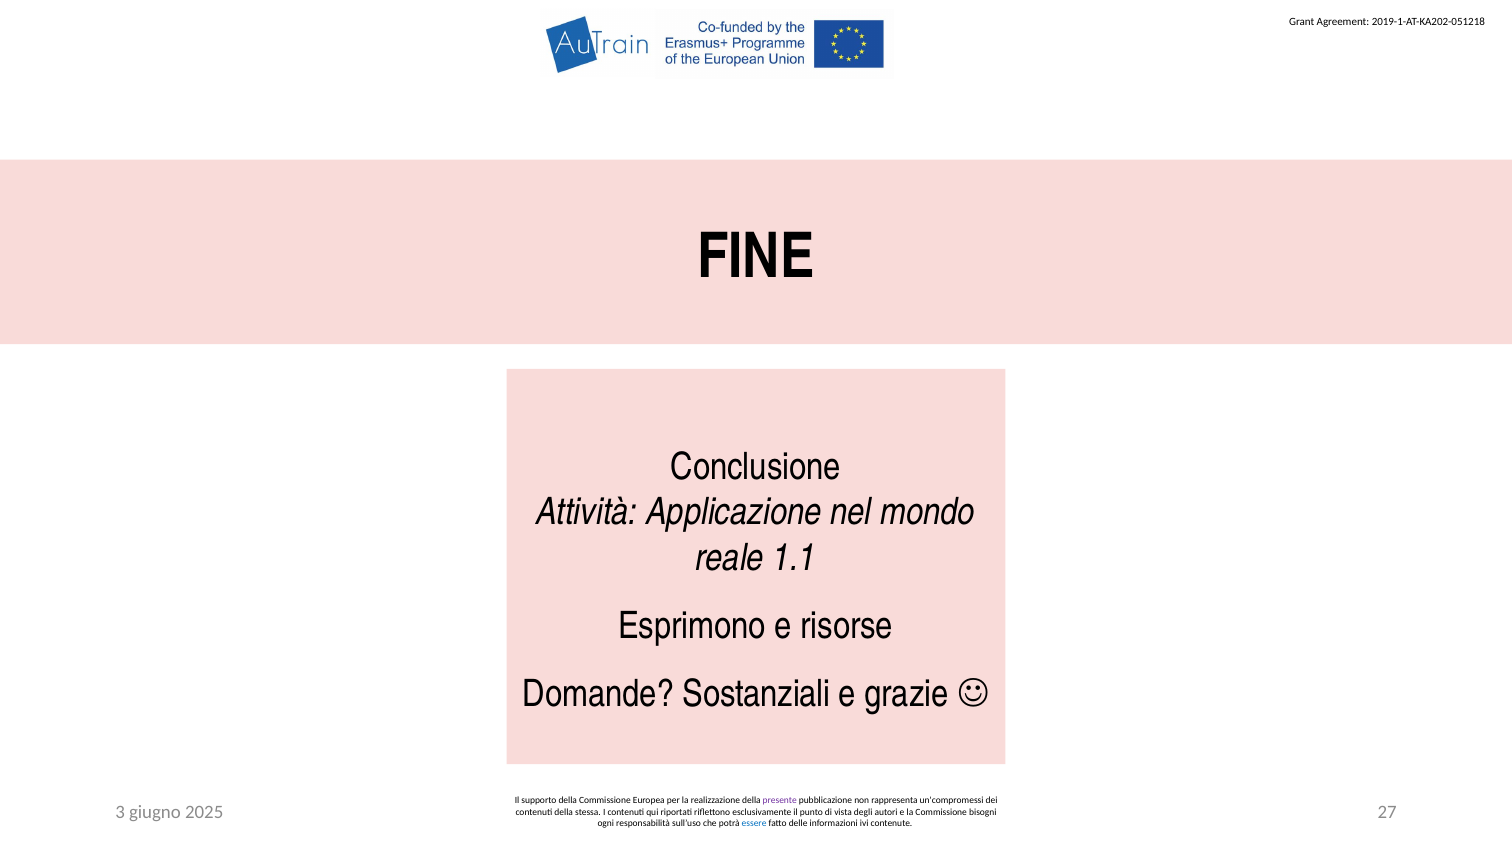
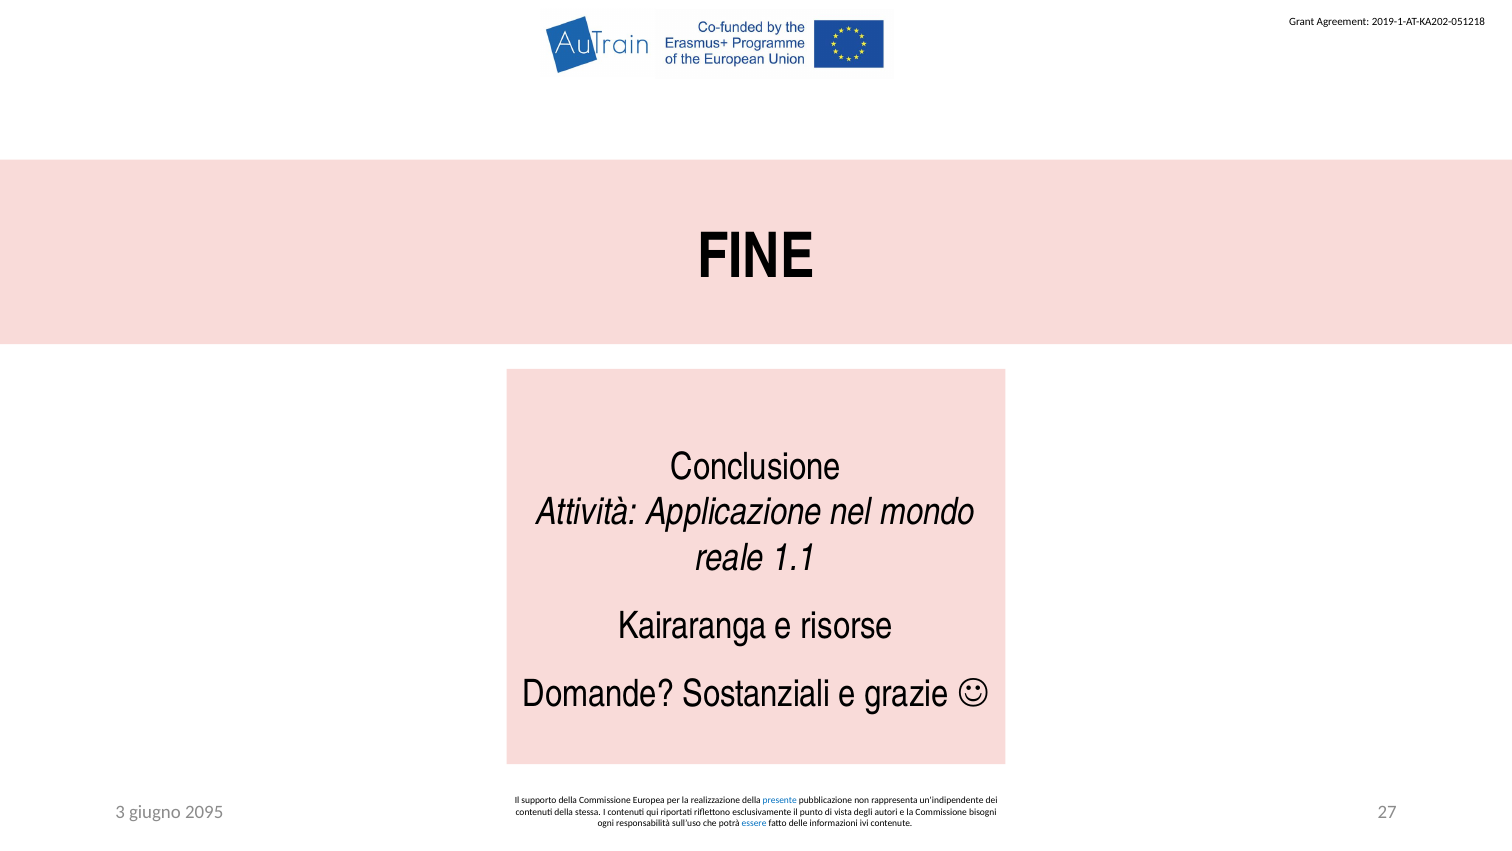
Esprimono: Esprimono -> Kairaranga
presente colour: purple -> blue
un'compromessi: un'compromessi -> un'indipendente
2025: 2025 -> 2095
